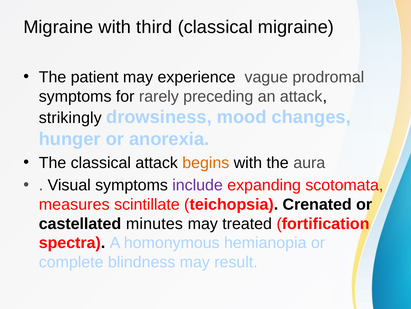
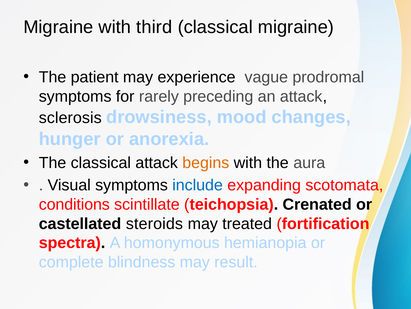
strikingly: strikingly -> sclerosis
include colour: purple -> blue
measures: measures -> conditions
minutes: minutes -> steroids
